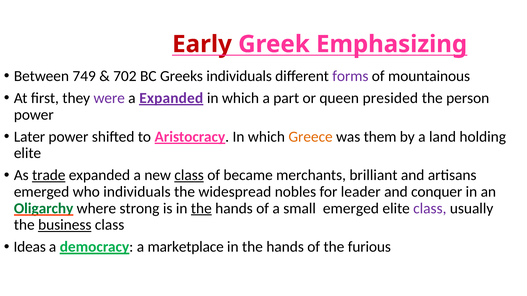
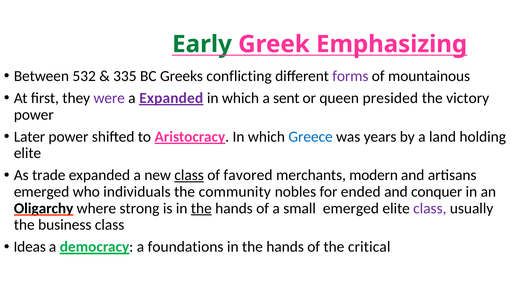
Early colour: red -> green
749: 749 -> 532
702: 702 -> 335
Greeks individuals: individuals -> conflicting
part: part -> sent
person: person -> victory
Greece colour: orange -> blue
them: them -> years
trade underline: present -> none
became: became -> favored
brilliant: brilliant -> modern
widespread: widespread -> community
leader: leader -> ended
Oligarchy colour: green -> black
business underline: present -> none
marketplace: marketplace -> foundations
furious: furious -> critical
